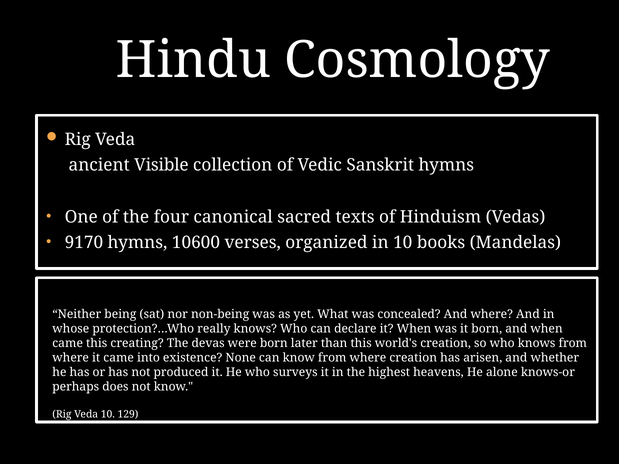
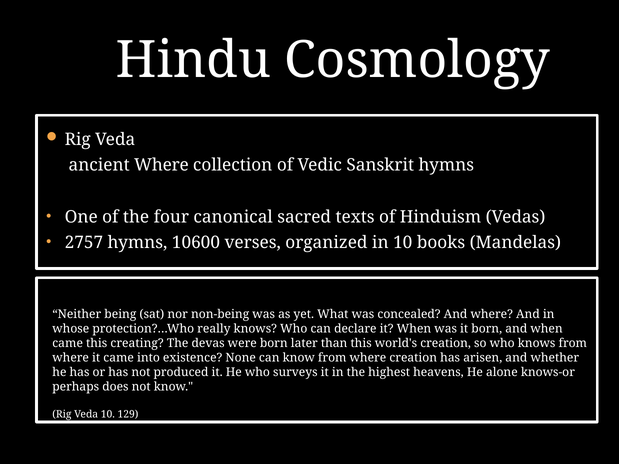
ancient Visible: Visible -> Where
9170: 9170 -> 2757
